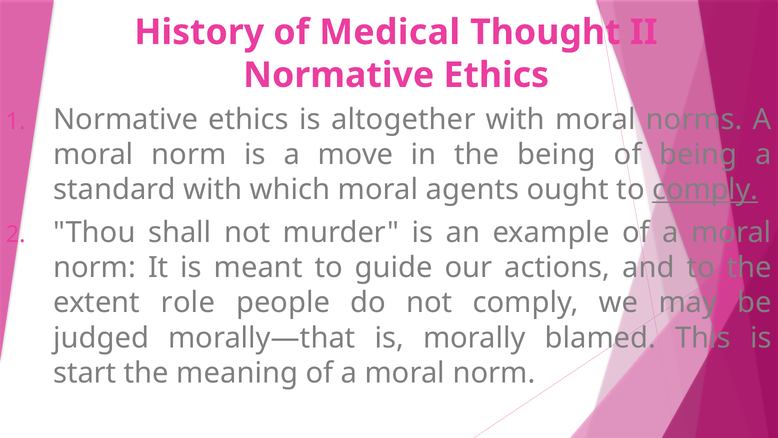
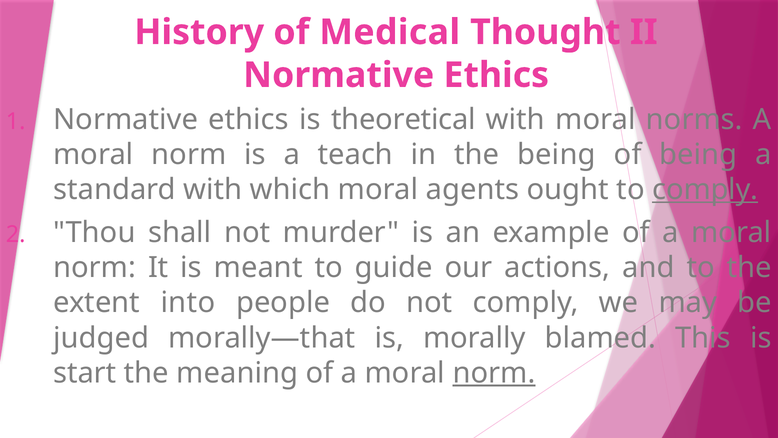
altogether: altogether -> theoretical
move: move -> teach
role: role -> into
norm at (494, 373) underline: none -> present
